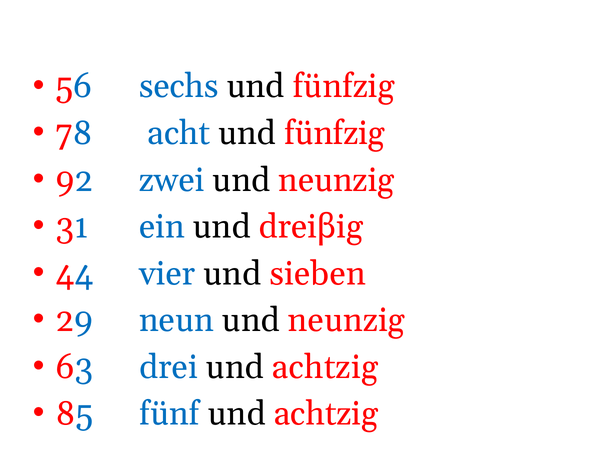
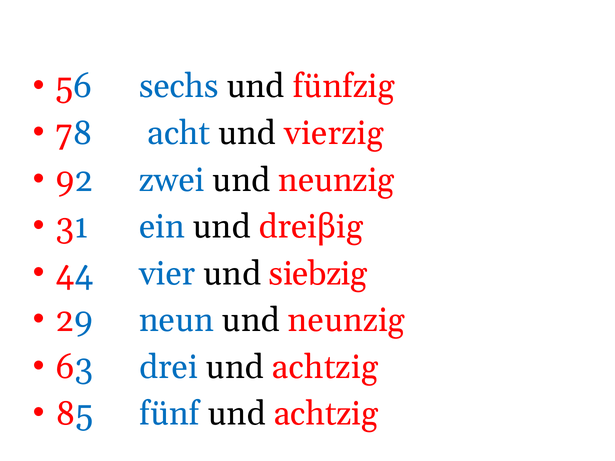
acht und fünfzig: fünfzig -> vierzig
sieben: sieben -> siebzig
